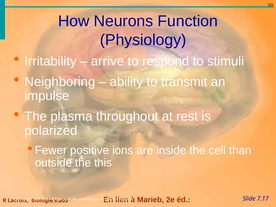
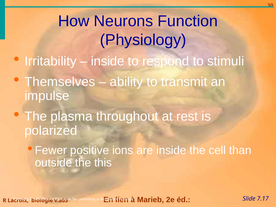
arrive at (108, 61): arrive -> inside
Neighboring: Neighboring -> Themselves
